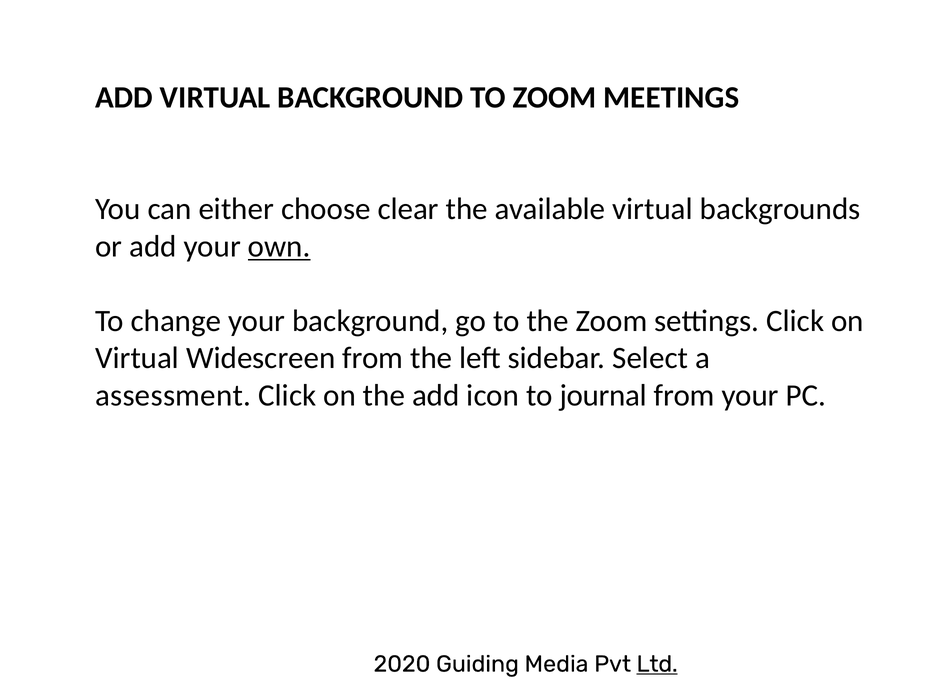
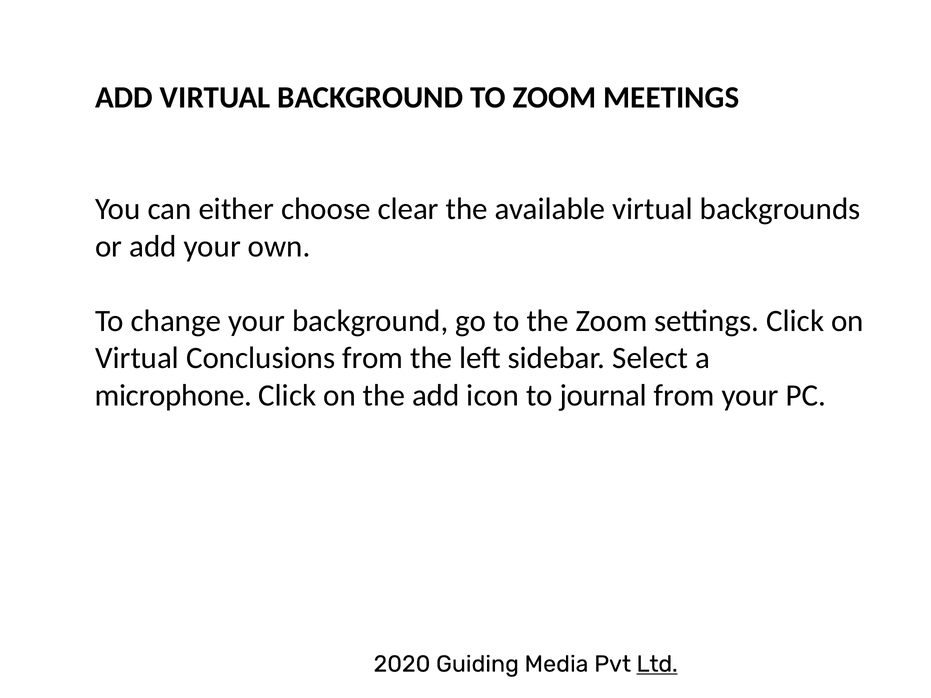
own underline: present -> none
Widescreen: Widescreen -> Conclusions
assessment: assessment -> microphone
